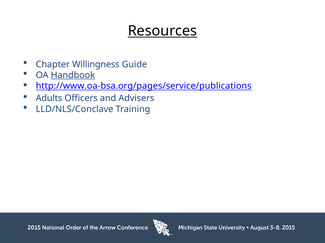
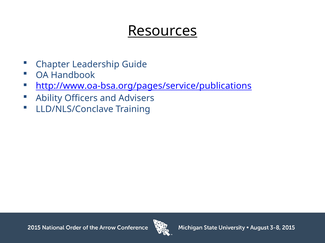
Willingness: Willingness -> Leadership
Handbook underline: present -> none
Adults: Adults -> Ability
